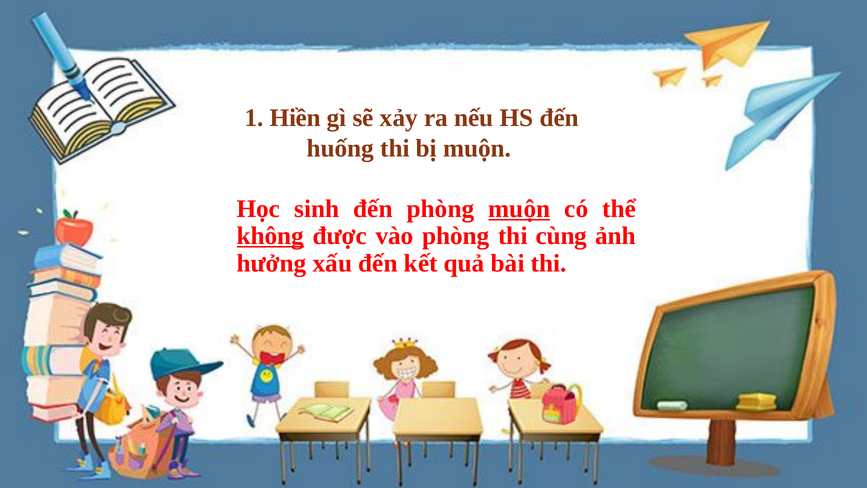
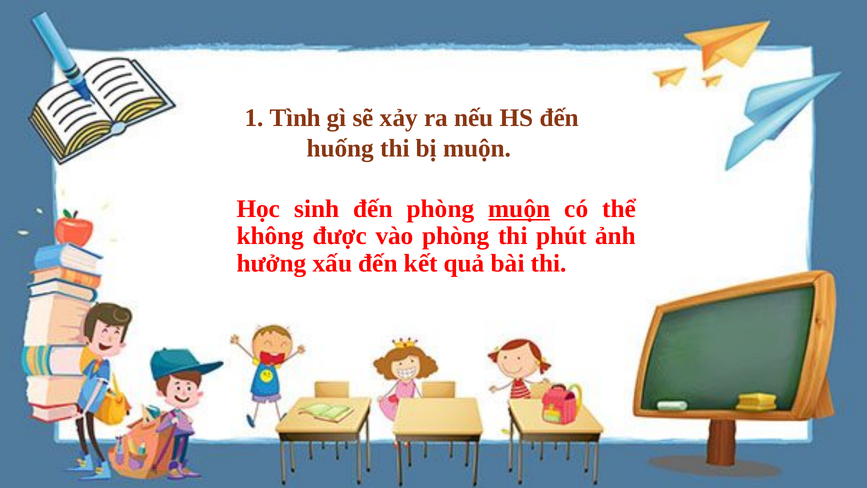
Hiền: Hiền -> Tình
không underline: present -> none
cùng: cùng -> phút
